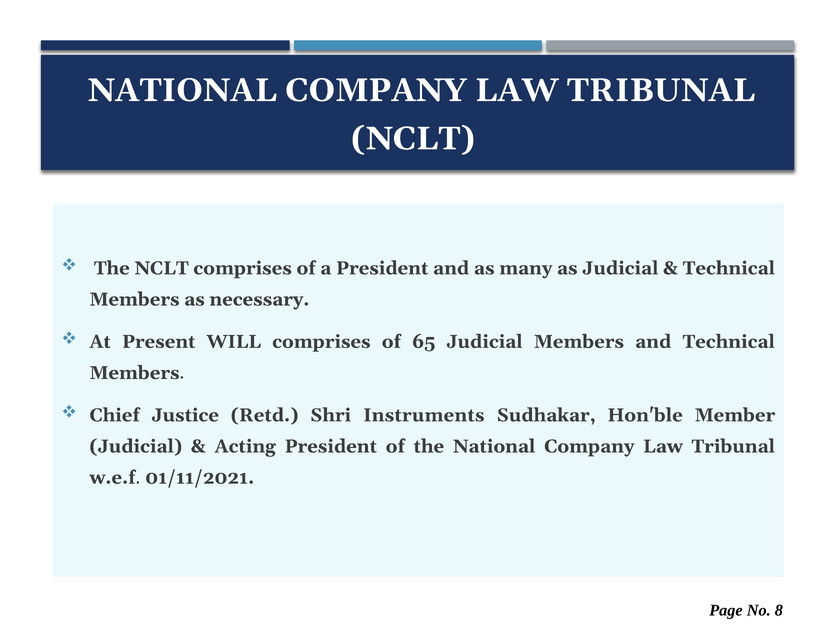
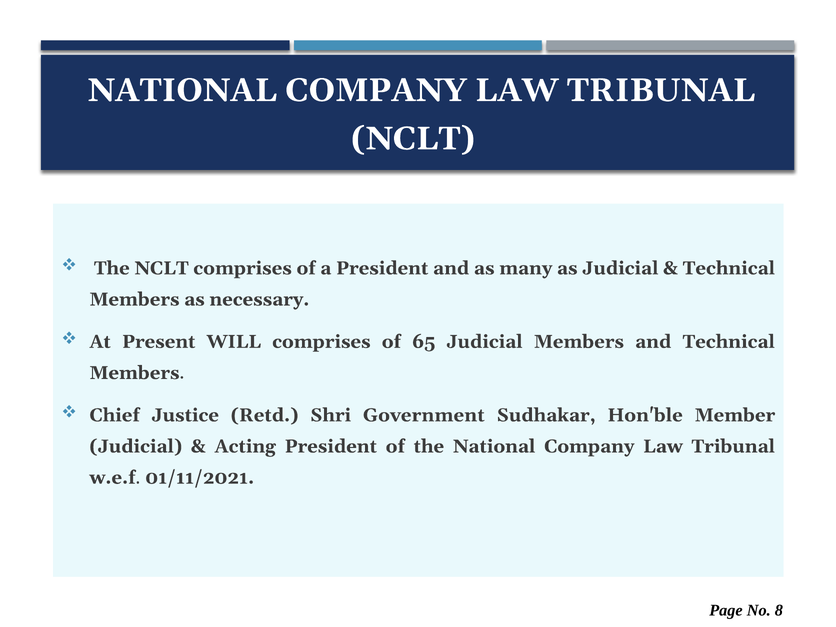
Instruments: Instruments -> Government
